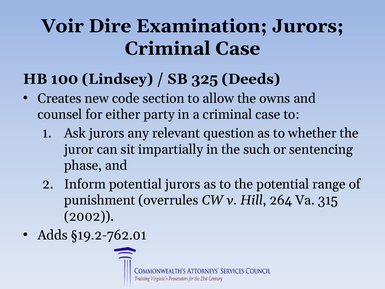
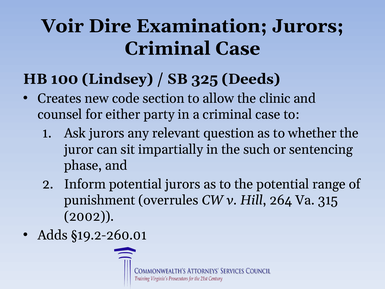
owns: owns -> clinic
§19.2-762.01: §19.2-762.01 -> §19.2-260.01
